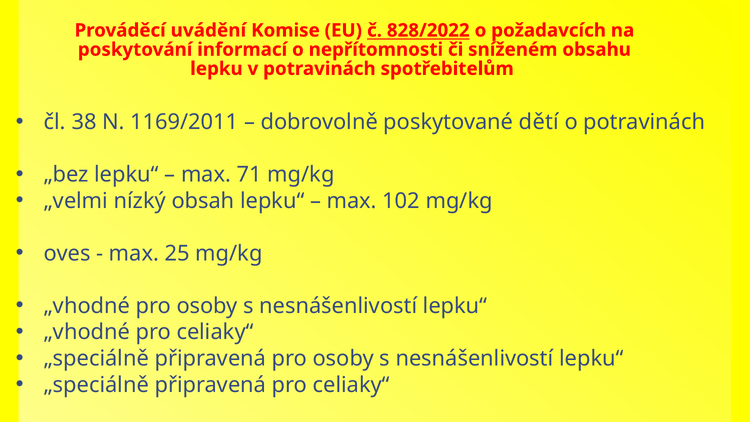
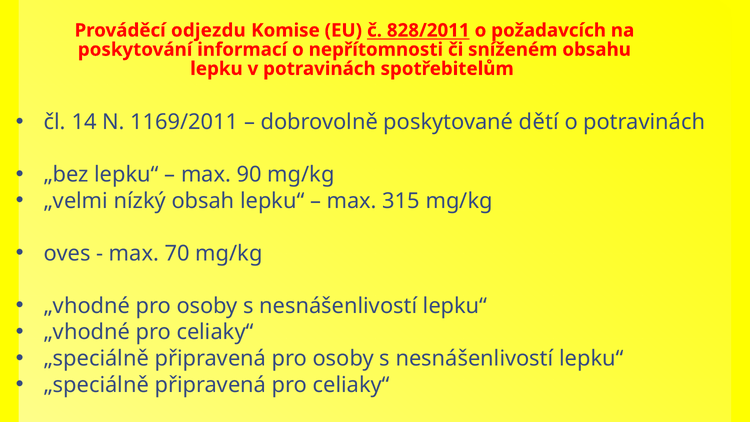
uvádění: uvádění -> odjezdu
828/2022: 828/2022 -> 828/2011
38: 38 -> 14
71: 71 -> 90
102: 102 -> 315
25: 25 -> 70
